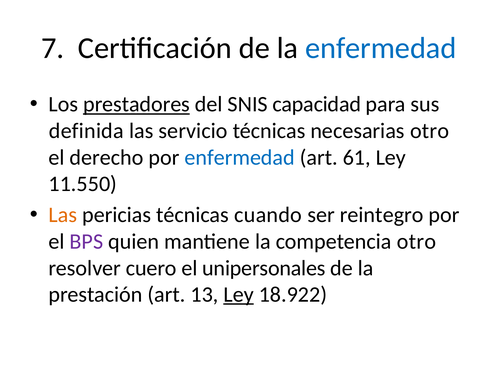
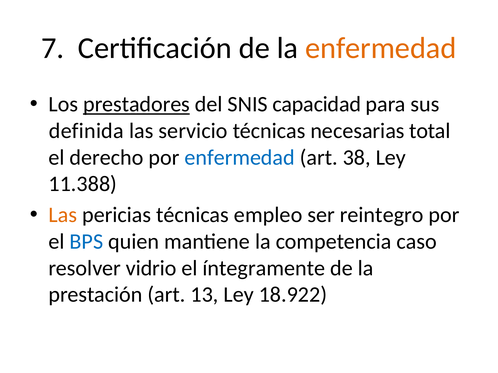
enfermedad at (381, 48) colour: blue -> orange
necesarias otro: otro -> total
61: 61 -> 38
11.550: 11.550 -> 11.388
cuando: cuando -> empleo
BPS colour: purple -> blue
competencia otro: otro -> caso
cuero: cuero -> vidrio
unipersonales: unipersonales -> íntegramente
Ley at (239, 295) underline: present -> none
